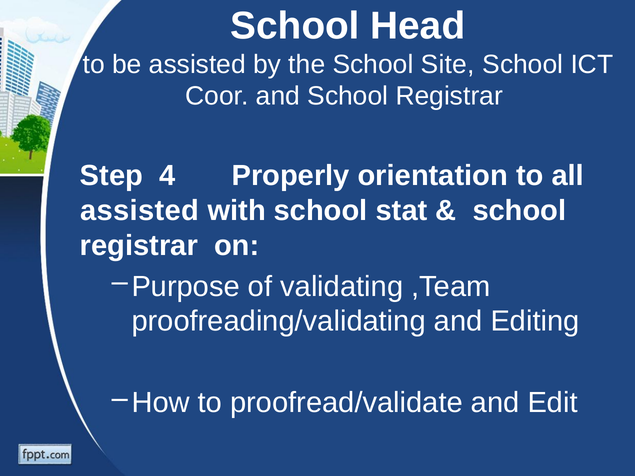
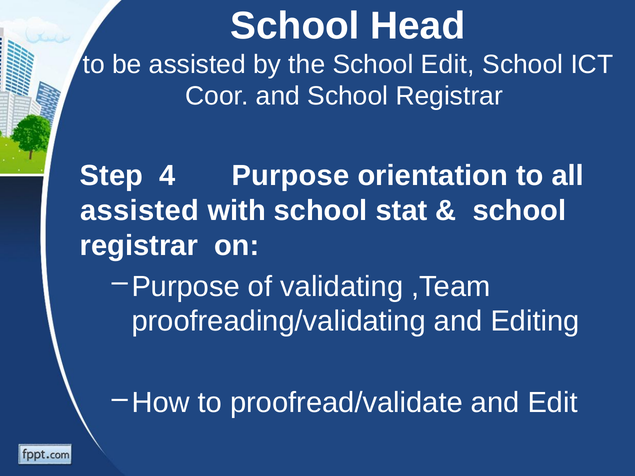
School Site: Site -> Edit
4 Properly: Properly -> Purpose
